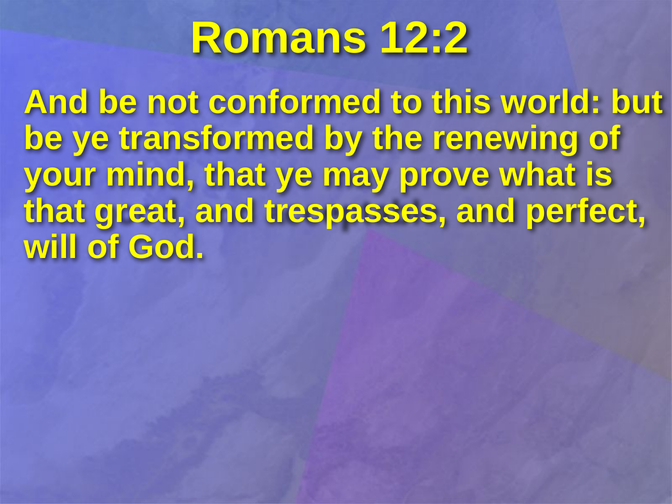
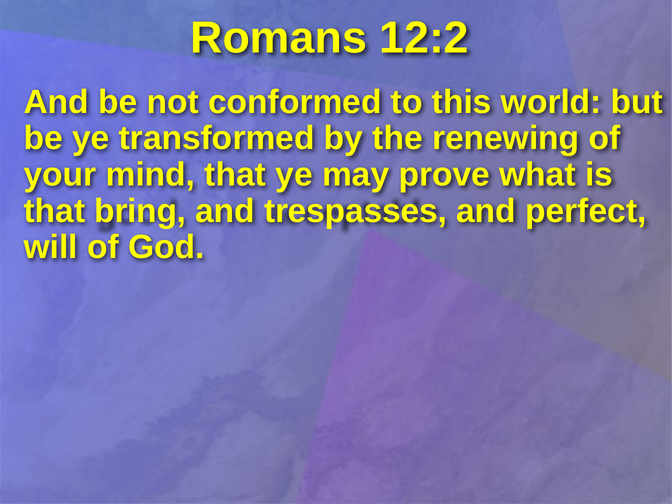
great: great -> bring
